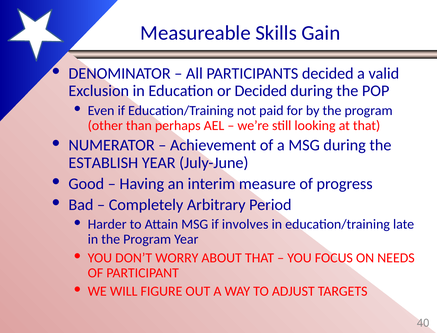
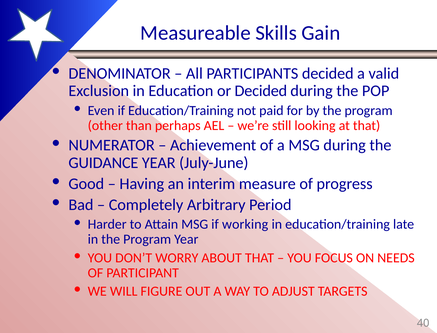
ESTABLISH: ESTABLISH -> GUIDANCE
involves: involves -> working
